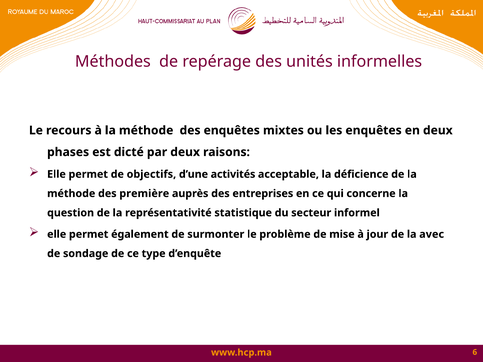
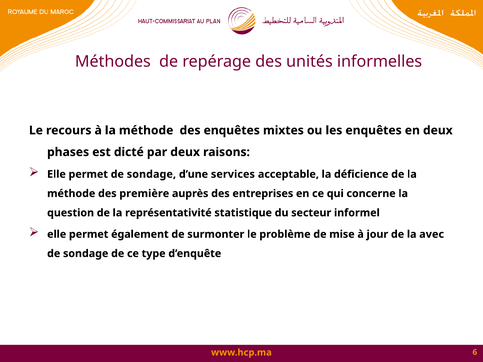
permet de objectifs: objectifs -> sondage
activités: activités -> services
